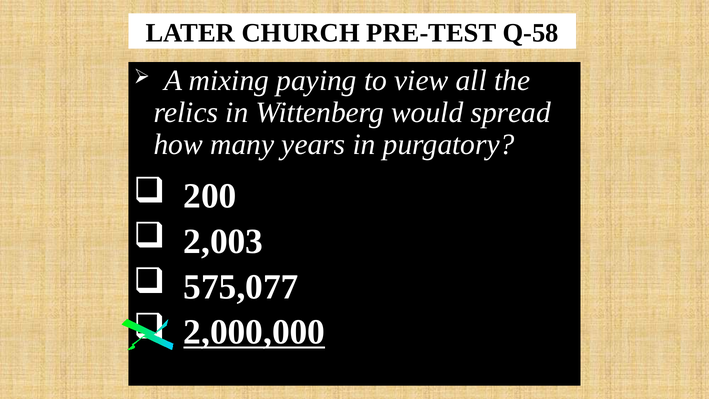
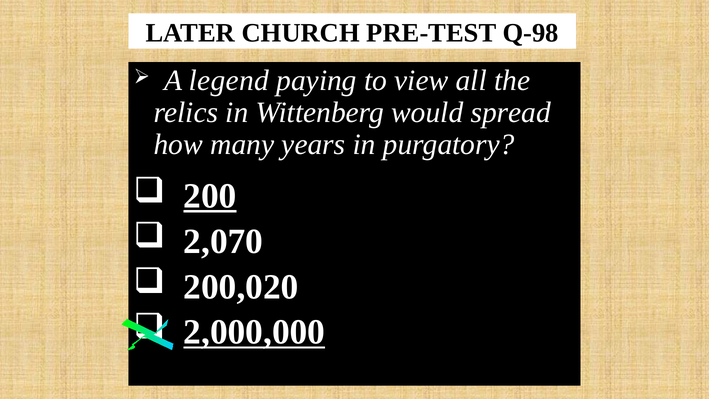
Q-58: Q-58 -> Q-98
mixing: mixing -> legend
200 underline: none -> present
2,003: 2,003 -> 2,070
575,077: 575,077 -> 200,020
